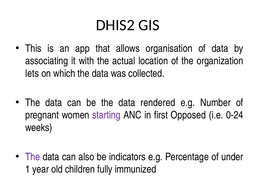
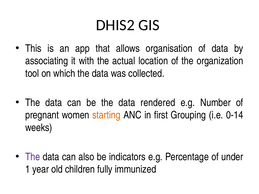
lets: lets -> tool
starting colour: purple -> orange
Opposed: Opposed -> Grouping
0-24: 0-24 -> 0-14
